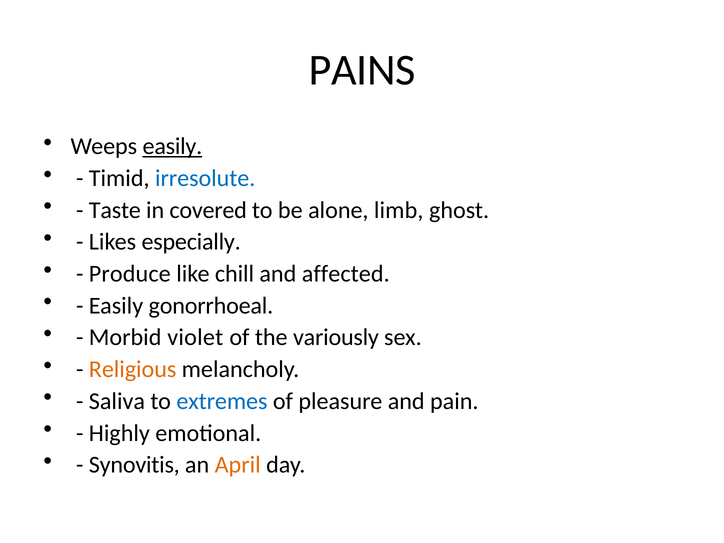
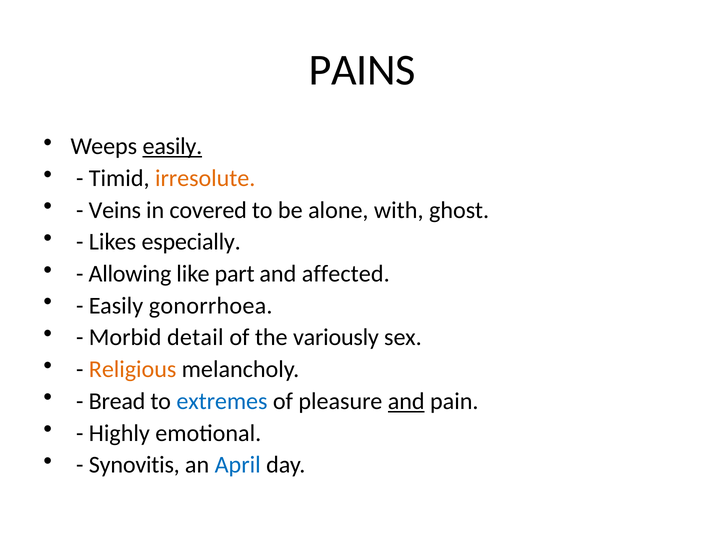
irresolute colour: blue -> orange
Taste: Taste -> Veins
limb: limb -> with
Produce: Produce -> Allowing
chill: chill -> part
gonorrhoeal: gonorrhoeal -> gonorrhoea
violet: violet -> detail
Saliva: Saliva -> Bread
and at (406, 401) underline: none -> present
April colour: orange -> blue
